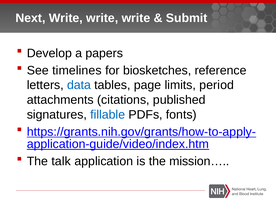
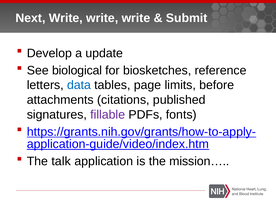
papers: papers -> update
timelines: timelines -> biological
period: period -> before
fillable colour: blue -> purple
